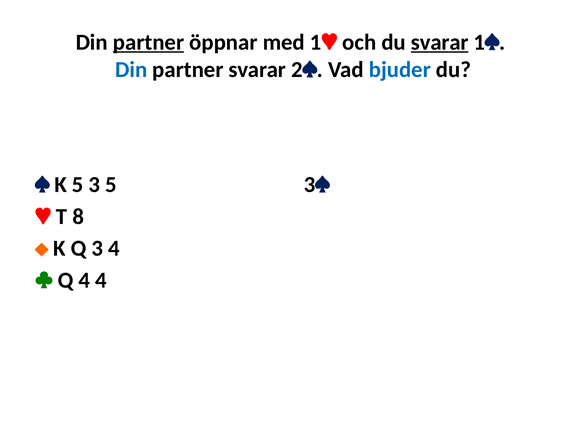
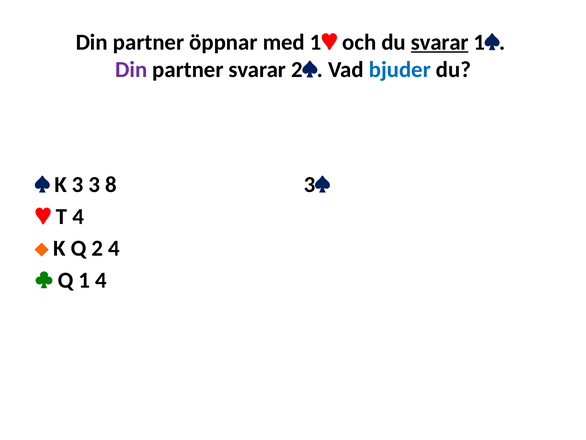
partner at (149, 42) underline: present -> none
Din at (131, 69) colour: blue -> purple
K 5: 5 -> 3
3 5: 5 -> 8
T 8: 8 -> 4
Q 3: 3 -> 2
Q 4: 4 -> 1
